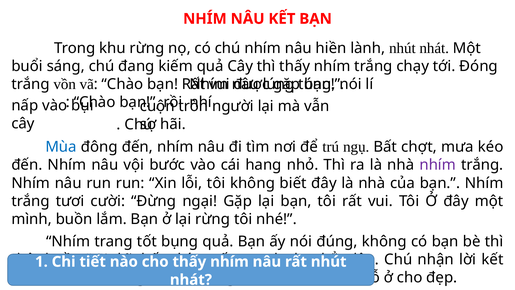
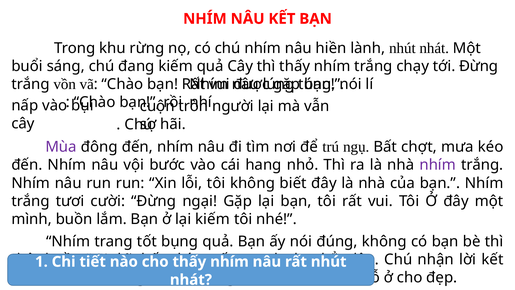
tới Đóng: Đóng -> Đừng
Mùa colour: blue -> purple
lại rừng: rừng -> kiếm
